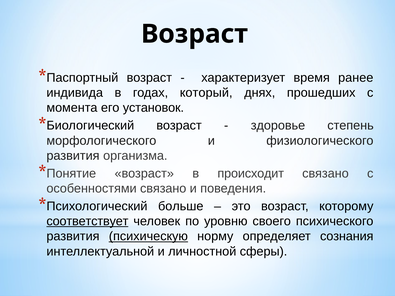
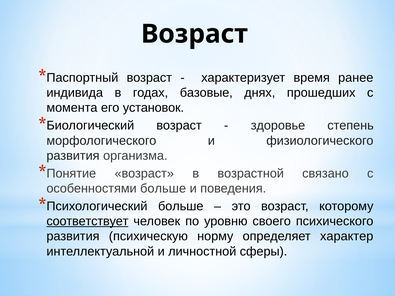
который: который -> базовые
происходит: происходит -> возрастной
особенностями связано: связано -> больше
психическую underline: present -> none
сознания: сознания -> характер
